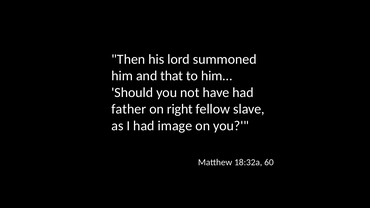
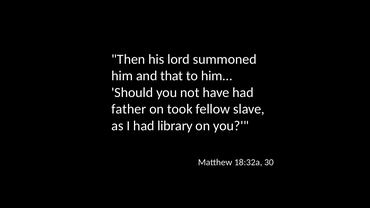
right: right -> took
image: image -> library
60: 60 -> 30
